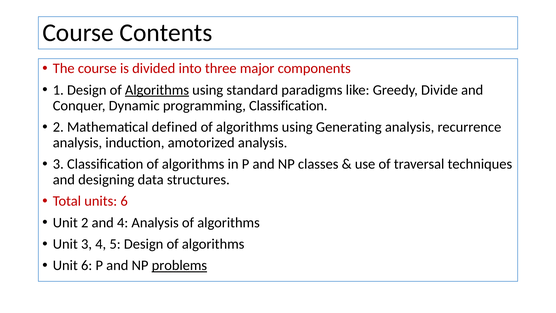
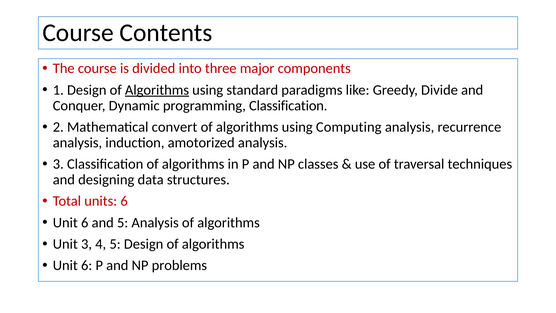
defined: defined -> convert
Generating: Generating -> Computing
2 at (85, 222): 2 -> 6
and 4: 4 -> 5
problems underline: present -> none
